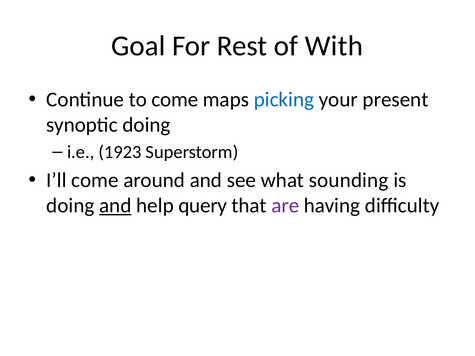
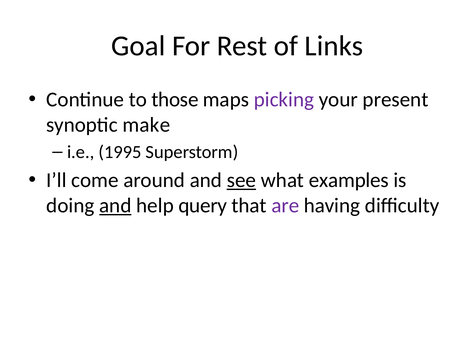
With: With -> Links
to come: come -> those
picking colour: blue -> purple
synoptic doing: doing -> make
1923: 1923 -> 1995
see underline: none -> present
sounding: sounding -> examples
